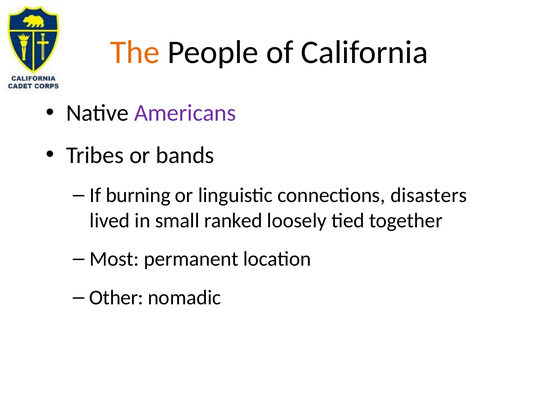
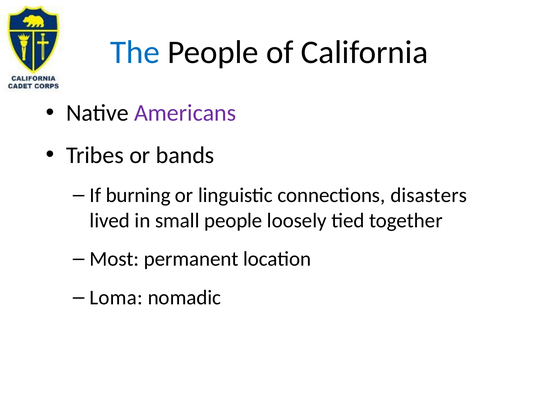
The colour: orange -> blue
small ranked: ranked -> people
Other: Other -> Loma
